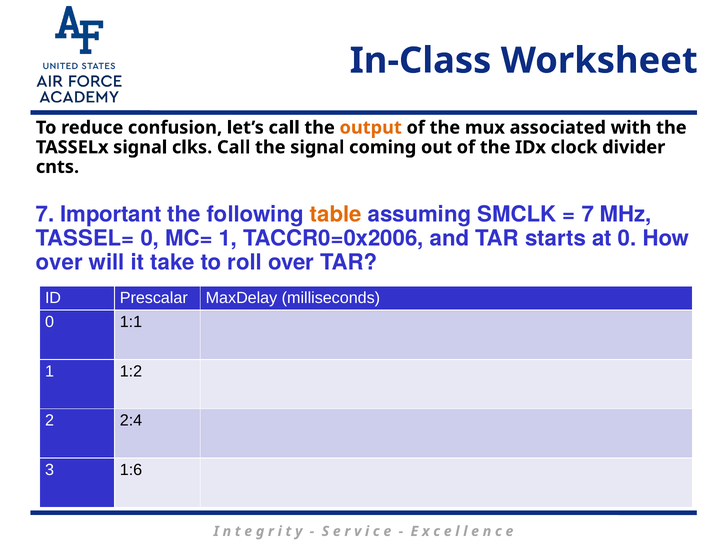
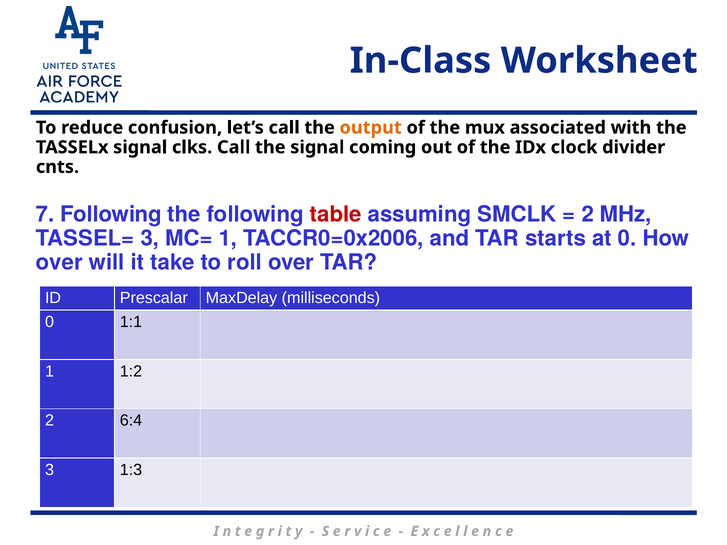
7 Important: Important -> Following
table colour: orange -> red
7 at (588, 215): 7 -> 2
TASSEL= 0: 0 -> 3
2:4: 2:4 -> 6:4
1:6: 1:6 -> 1:3
